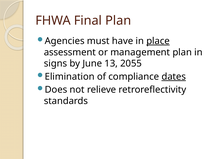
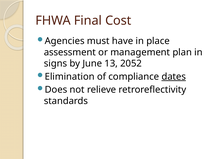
Final Plan: Plan -> Cost
place underline: present -> none
2055: 2055 -> 2052
